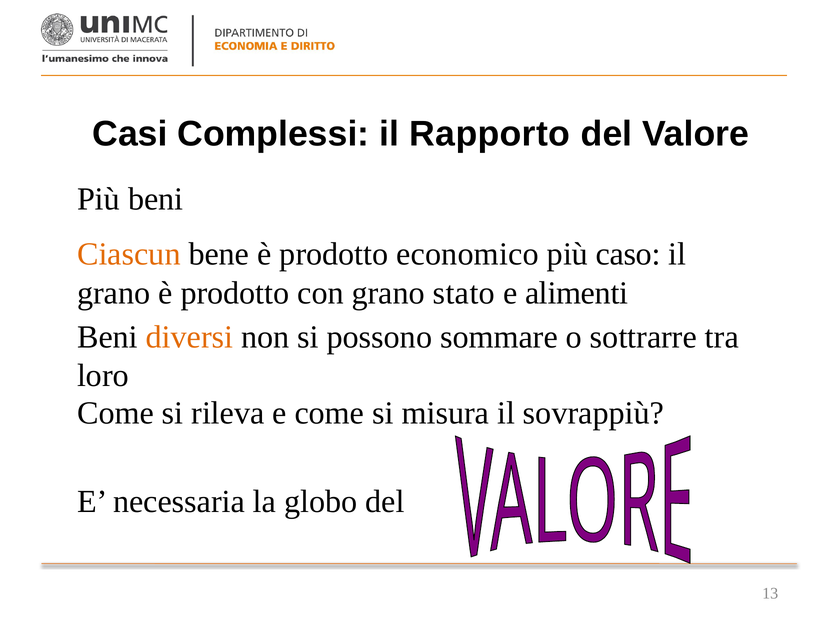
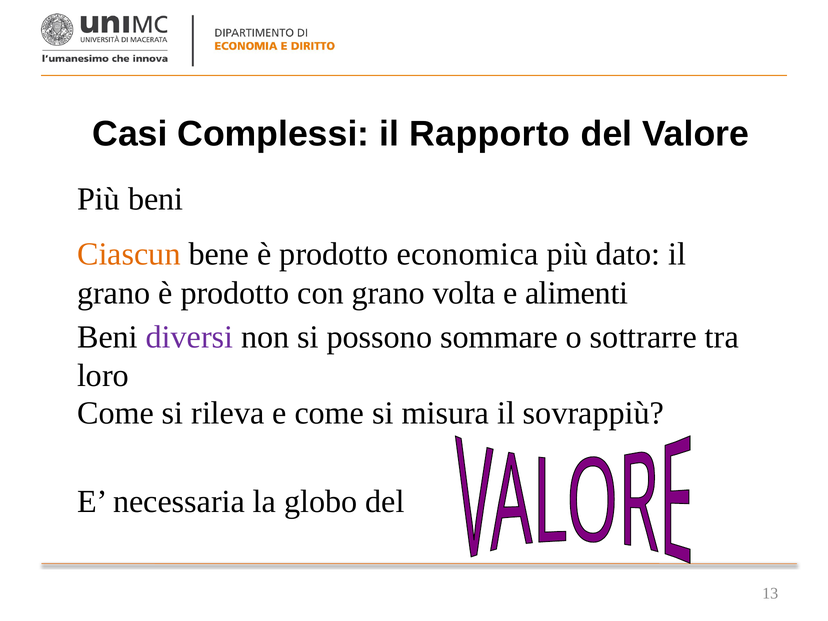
economico: economico -> economica
caso: caso -> dato
stato: stato -> volta
diversi colour: orange -> purple
